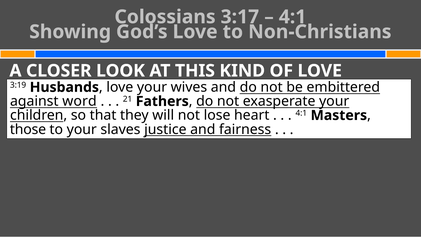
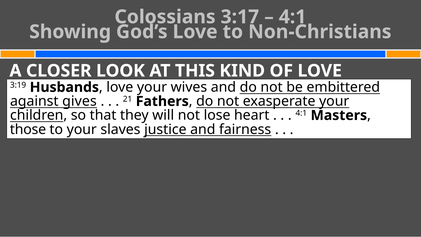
word: word -> gives
